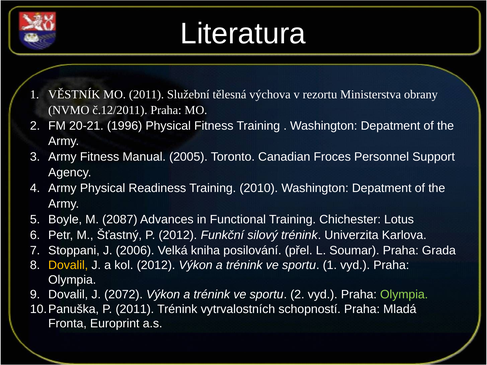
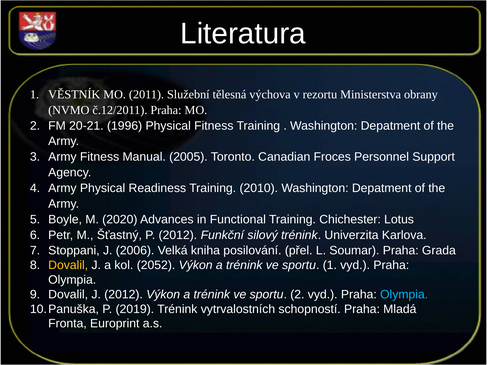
2087: 2087 -> 2020
kol 2012: 2012 -> 2052
J 2072: 2072 -> 2012
Olympia at (404, 295) colour: light green -> light blue
P 2011: 2011 -> 2019
